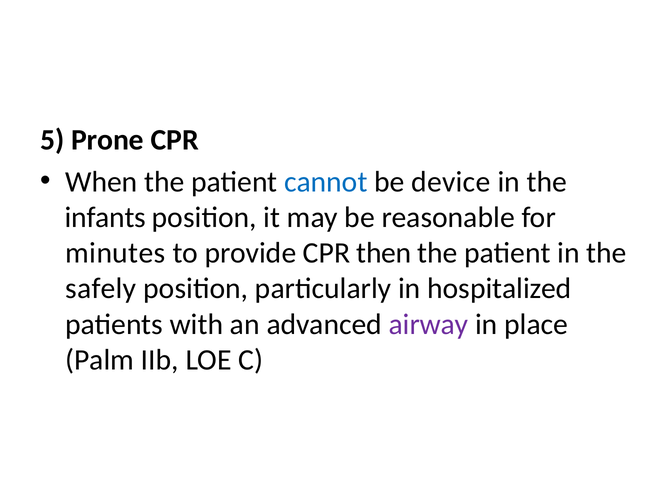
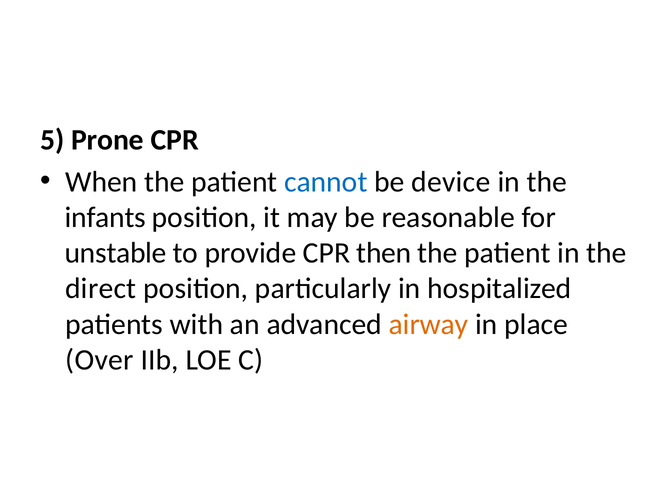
minutes: minutes -> unstable
safely: safely -> direct
airway colour: purple -> orange
Palm: Palm -> Over
